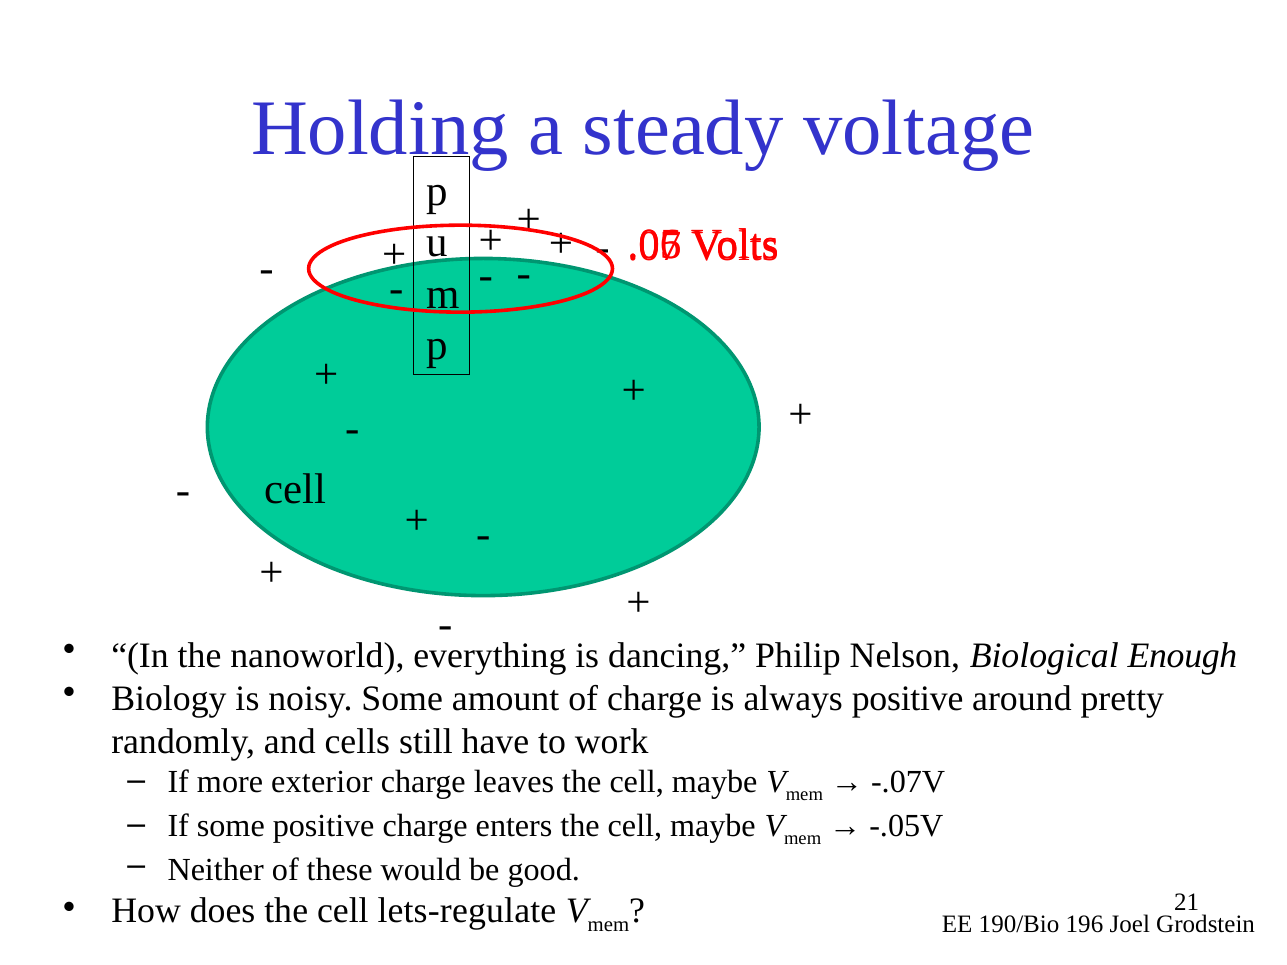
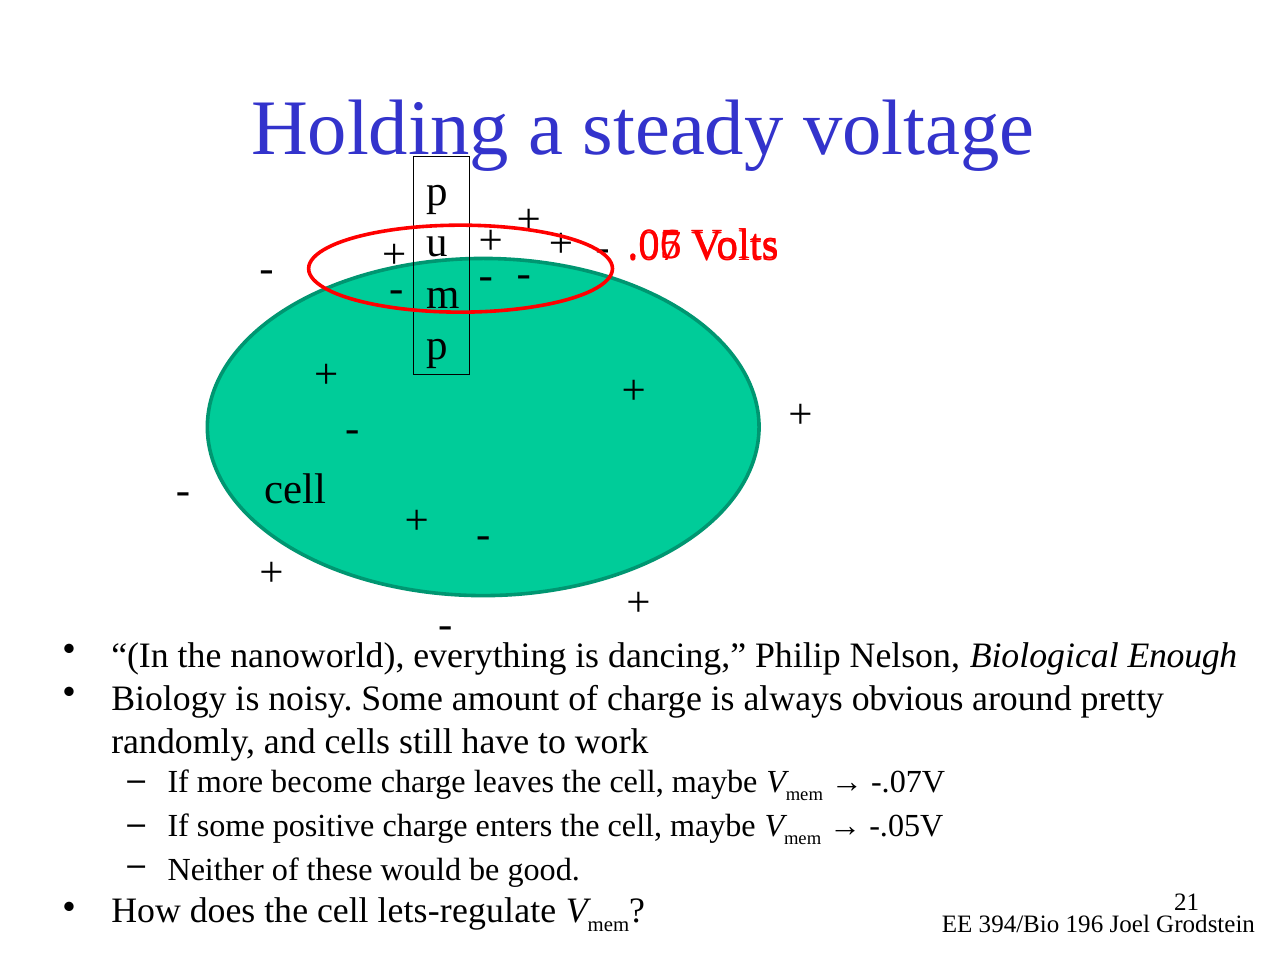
always positive: positive -> obvious
exterior: exterior -> become
190/Bio: 190/Bio -> 394/Bio
